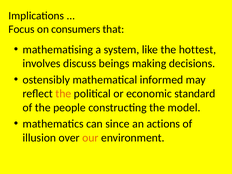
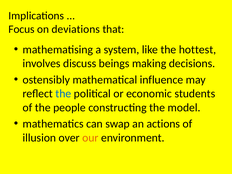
consumers: consumers -> deviations
informed: informed -> influence
the at (63, 94) colour: orange -> blue
standard: standard -> students
since: since -> swap
